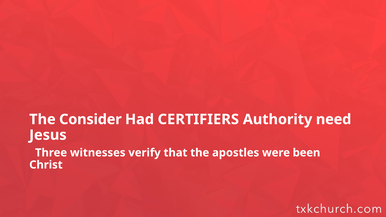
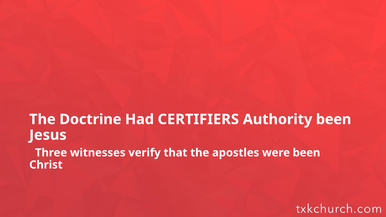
Consider: Consider -> Doctrine
Authority need: need -> been
